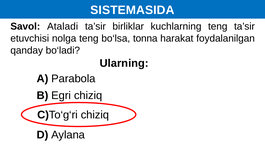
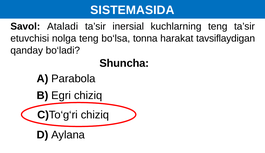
birliklar: birliklar -> inersial
foydalanilgan: foydalanilgan -> tavsiflaydigan
Ularning: Ularning -> Shuncha
